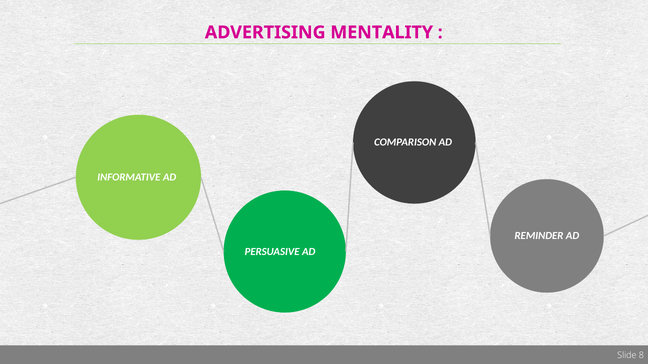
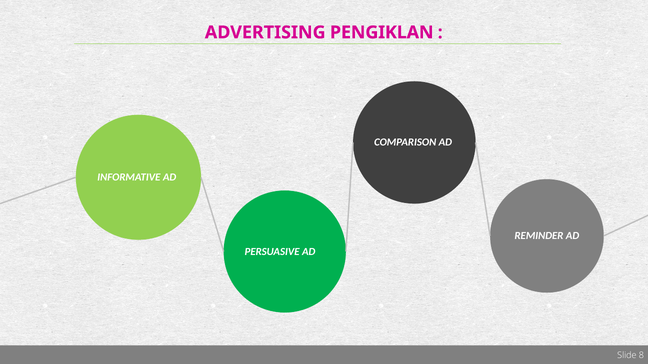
MENTALITY: MENTALITY -> PENGIKLAN
